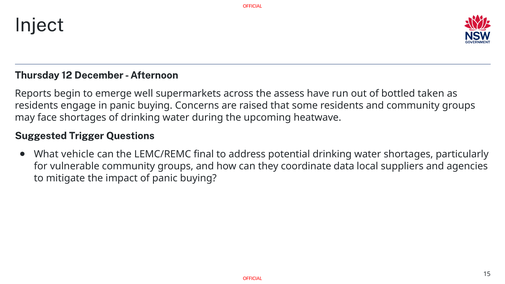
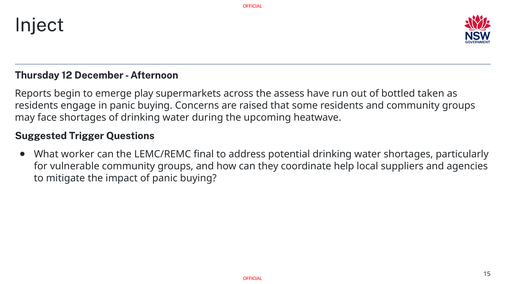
well: well -> play
vehicle: vehicle -> worker
data: data -> help
